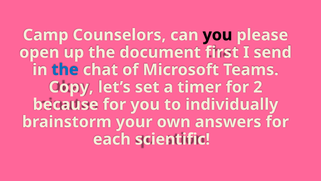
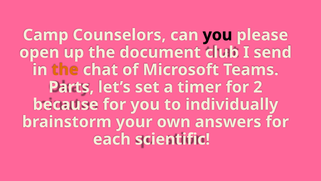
first: first -> club
the at (65, 70) colour: blue -> orange
Copy: Copy -> Parts
